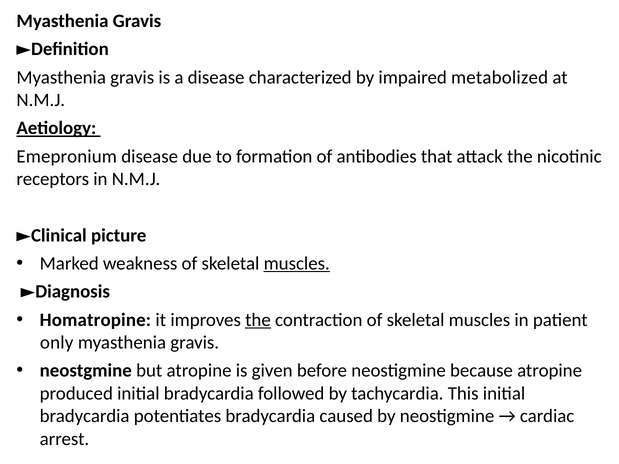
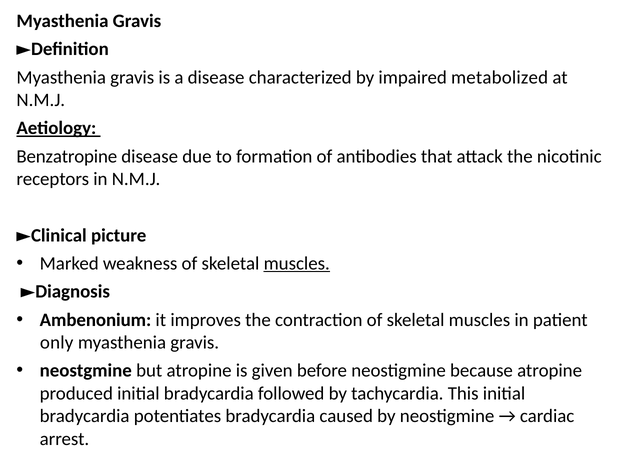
Emepronium: Emepronium -> Benzatropine
Homatropine: Homatropine -> Ambenonium
the at (258, 320) underline: present -> none
